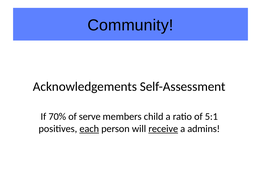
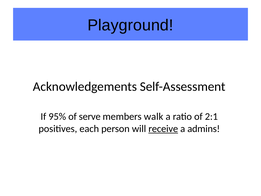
Community: Community -> Playground
70%: 70% -> 95%
child: child -> walk
5:1: 5:1 -> 2:1
each underline: present -> none
